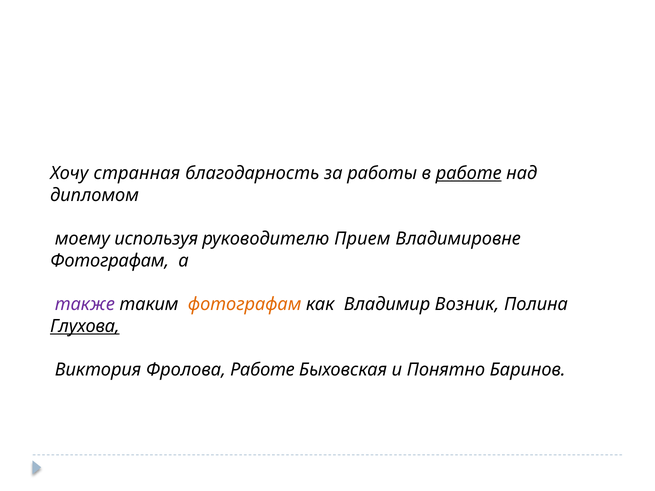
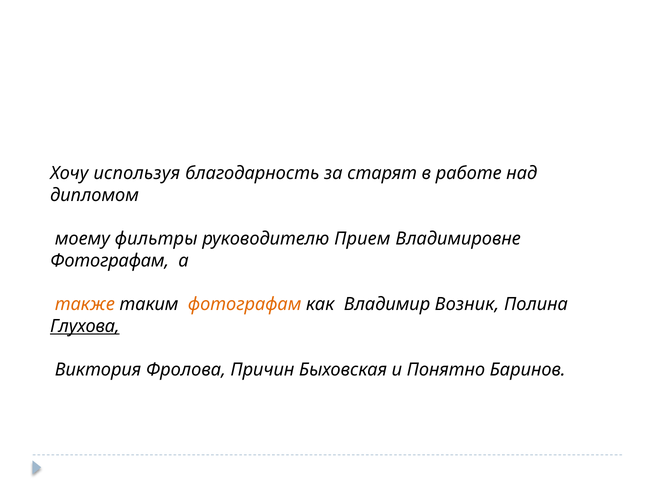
странная: странная -> используя
работы: работы -> старят
работе at (469, 173) underline: present -> none
используя: используя -> фильтры
также colour: purple -> orange
Фролова Работе: Работе -> Причин
